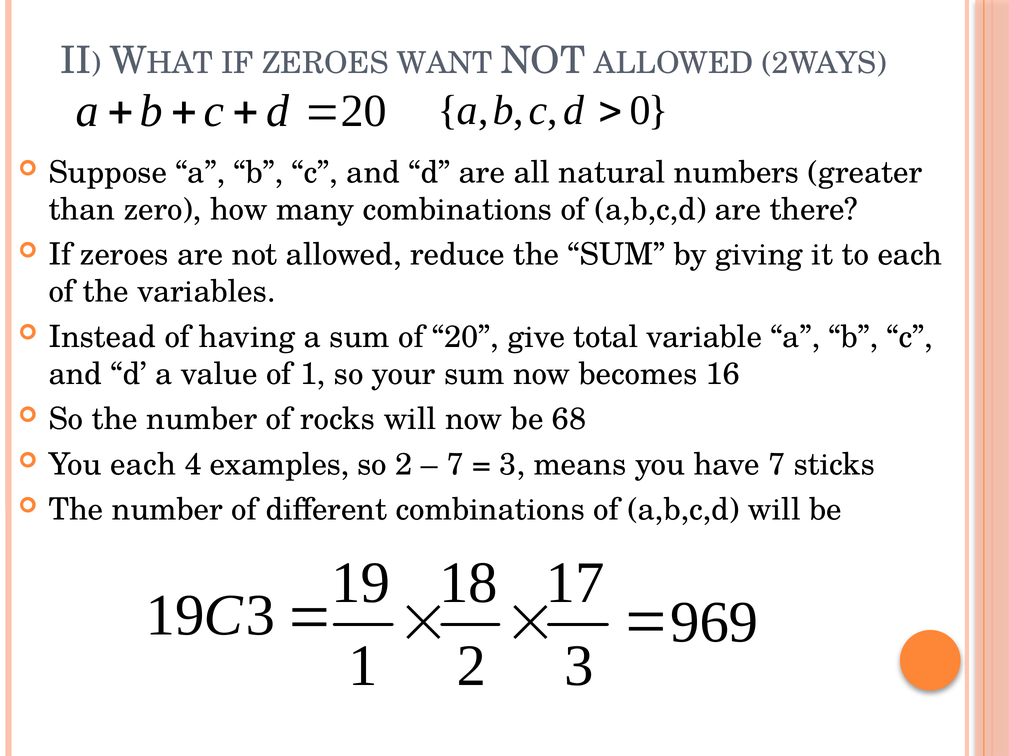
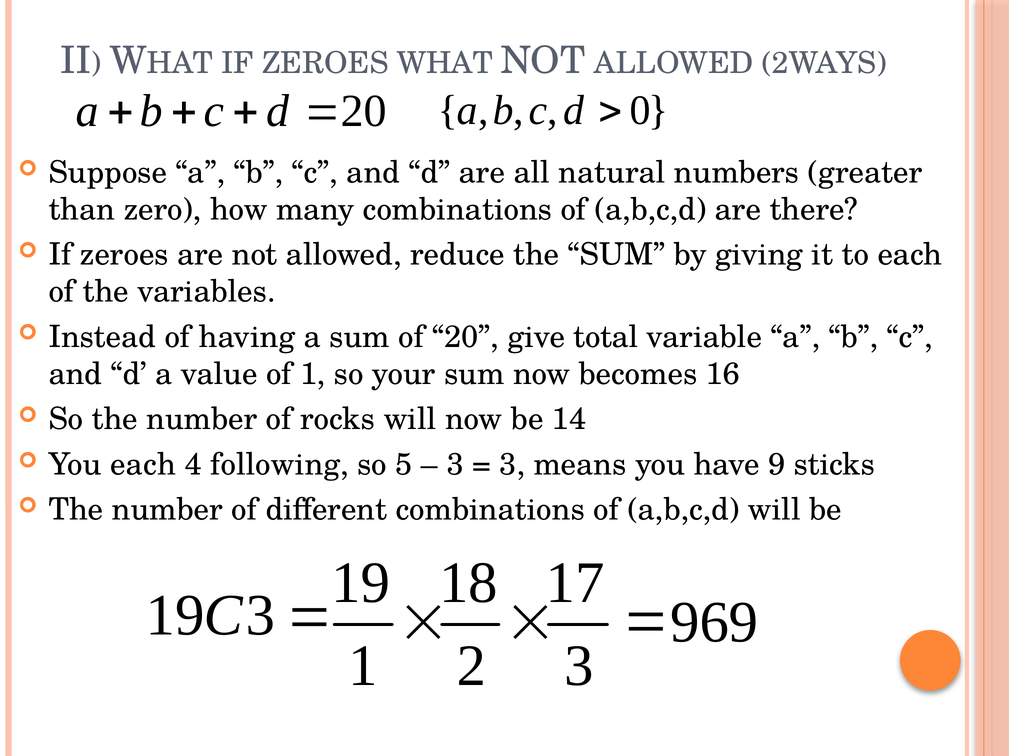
WANT: WANT -> WHAT
68: 68 -> 14
examples: examples -> following
so 2: 2 -> 5
7 at (455, 465): 7 -> 3
have 7: 7 -> 9
